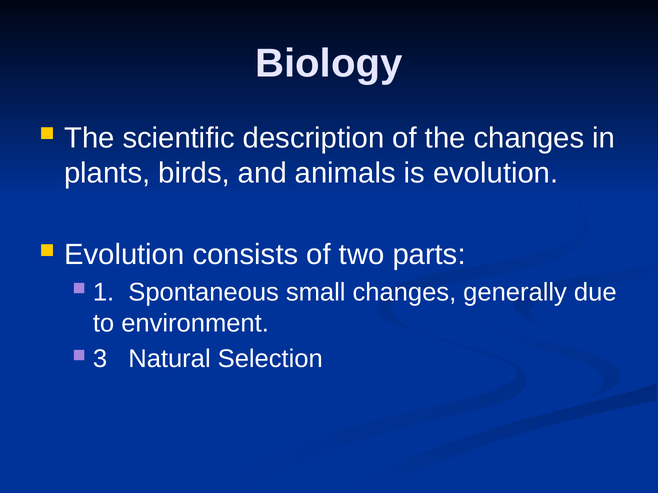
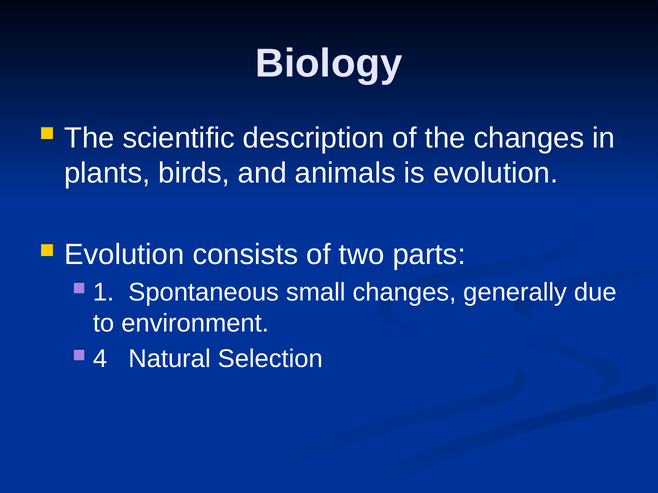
3: 3 -> 4
